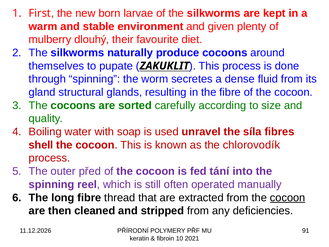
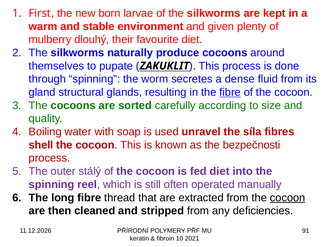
fibre at (230, 92) underline: none -> present
chlorovodík: chlorovodík -> bezpečnosti
před: před -> stálý
fed tání: tání -> diet
